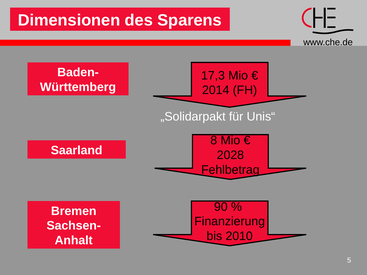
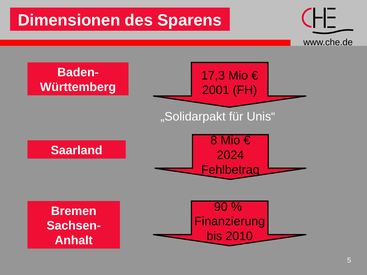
2014: 2014 -> 2001
2028: 2028 -> 2024
